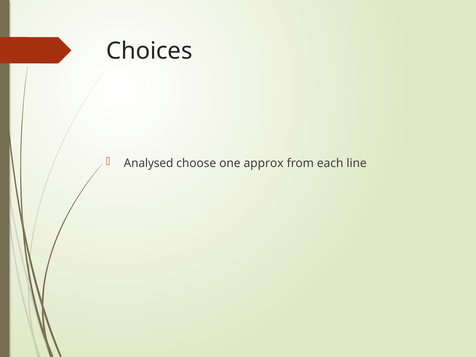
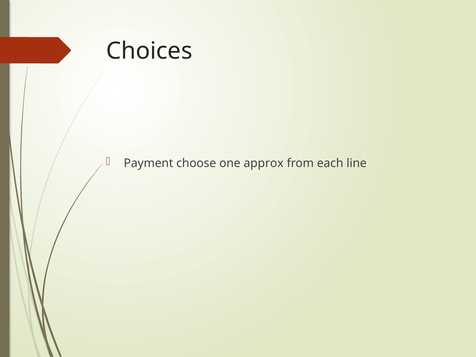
Analysed: Analysed -> Payment
